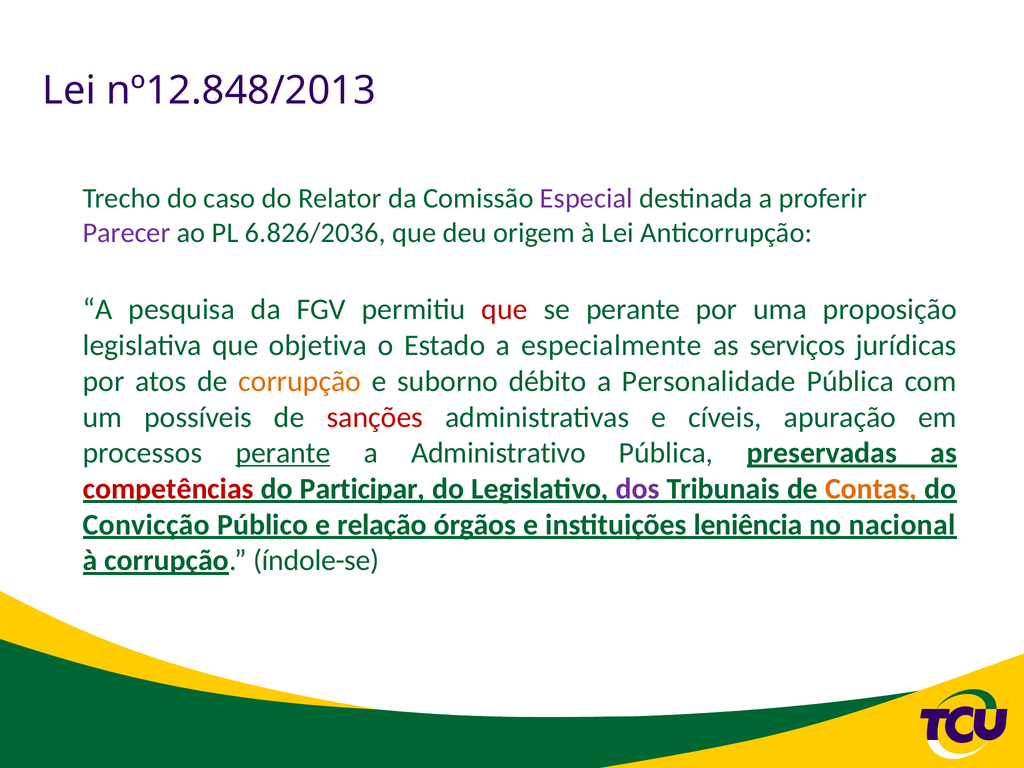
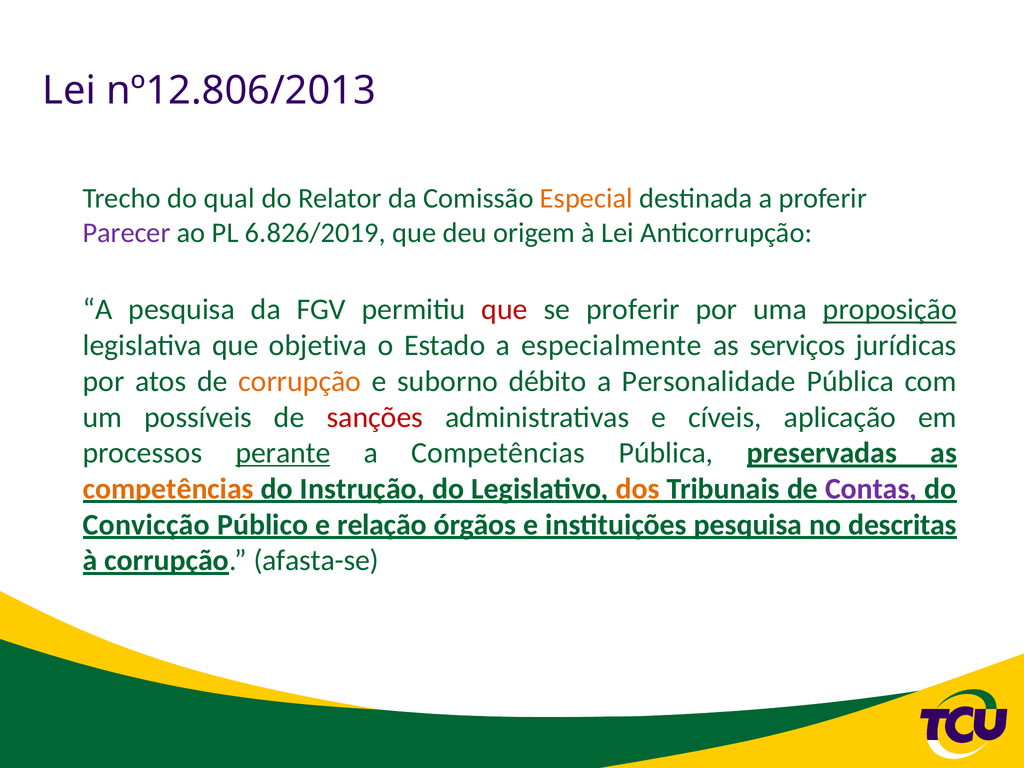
nº12.848/2013: nº12.848/2013 -> nº12.806/2013
caso: caso -> qual
Especial colour: purple -> orange
6.826/2036: 6.826/2036 -> 6.826/2019
se perante: perante -> proferir
proposição underline: none -> present
apuração: apuração -> aplicação
a Administrativo: Administrativo -> Competências
competências at (168, 489) colour: red -> orange
Participar: Participar -> Instrução
dos colour: purple -> orange
Contas colour: orange -> purple
instituições leniência: leniência -> pesquisa
nacional: nacional -> descritas
índole-se: índole-se -> afasta-se
